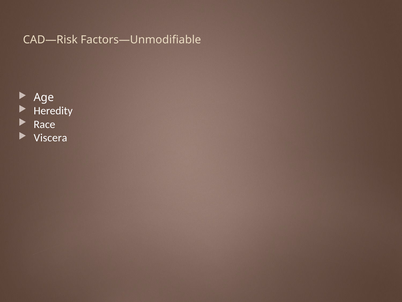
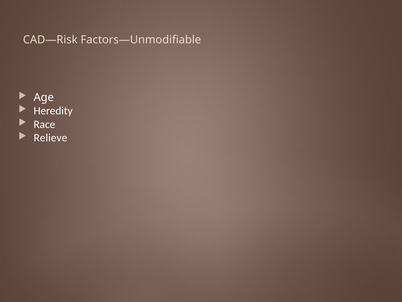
Viscera: Viscera -> Relieve
